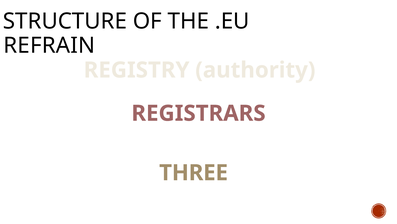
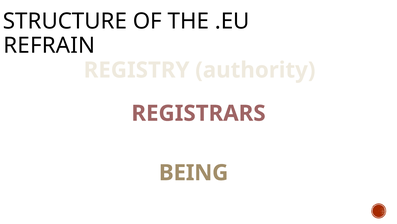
THREE: THREE -> BEING
